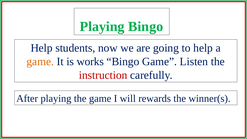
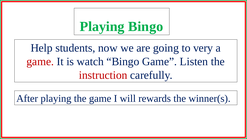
to help: help -> very
game at (40, 61) colour: orange -> red
works: works -> watch
